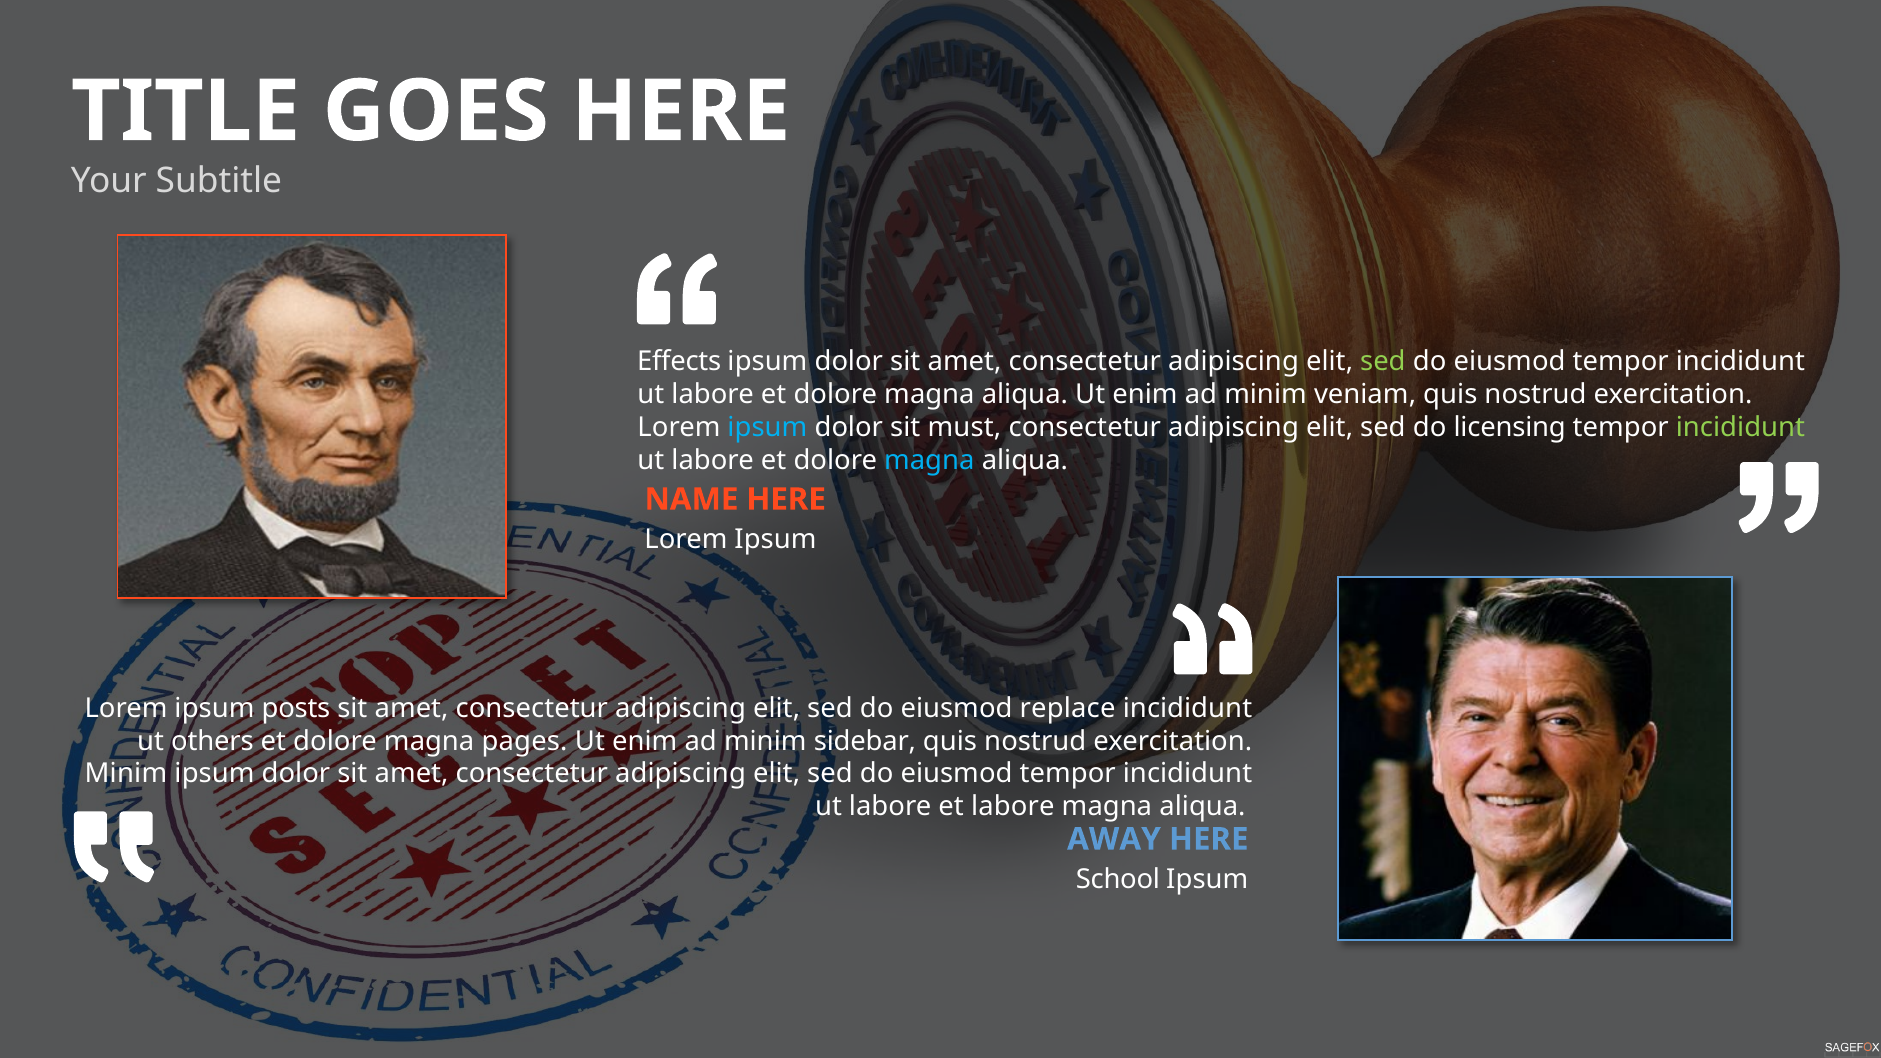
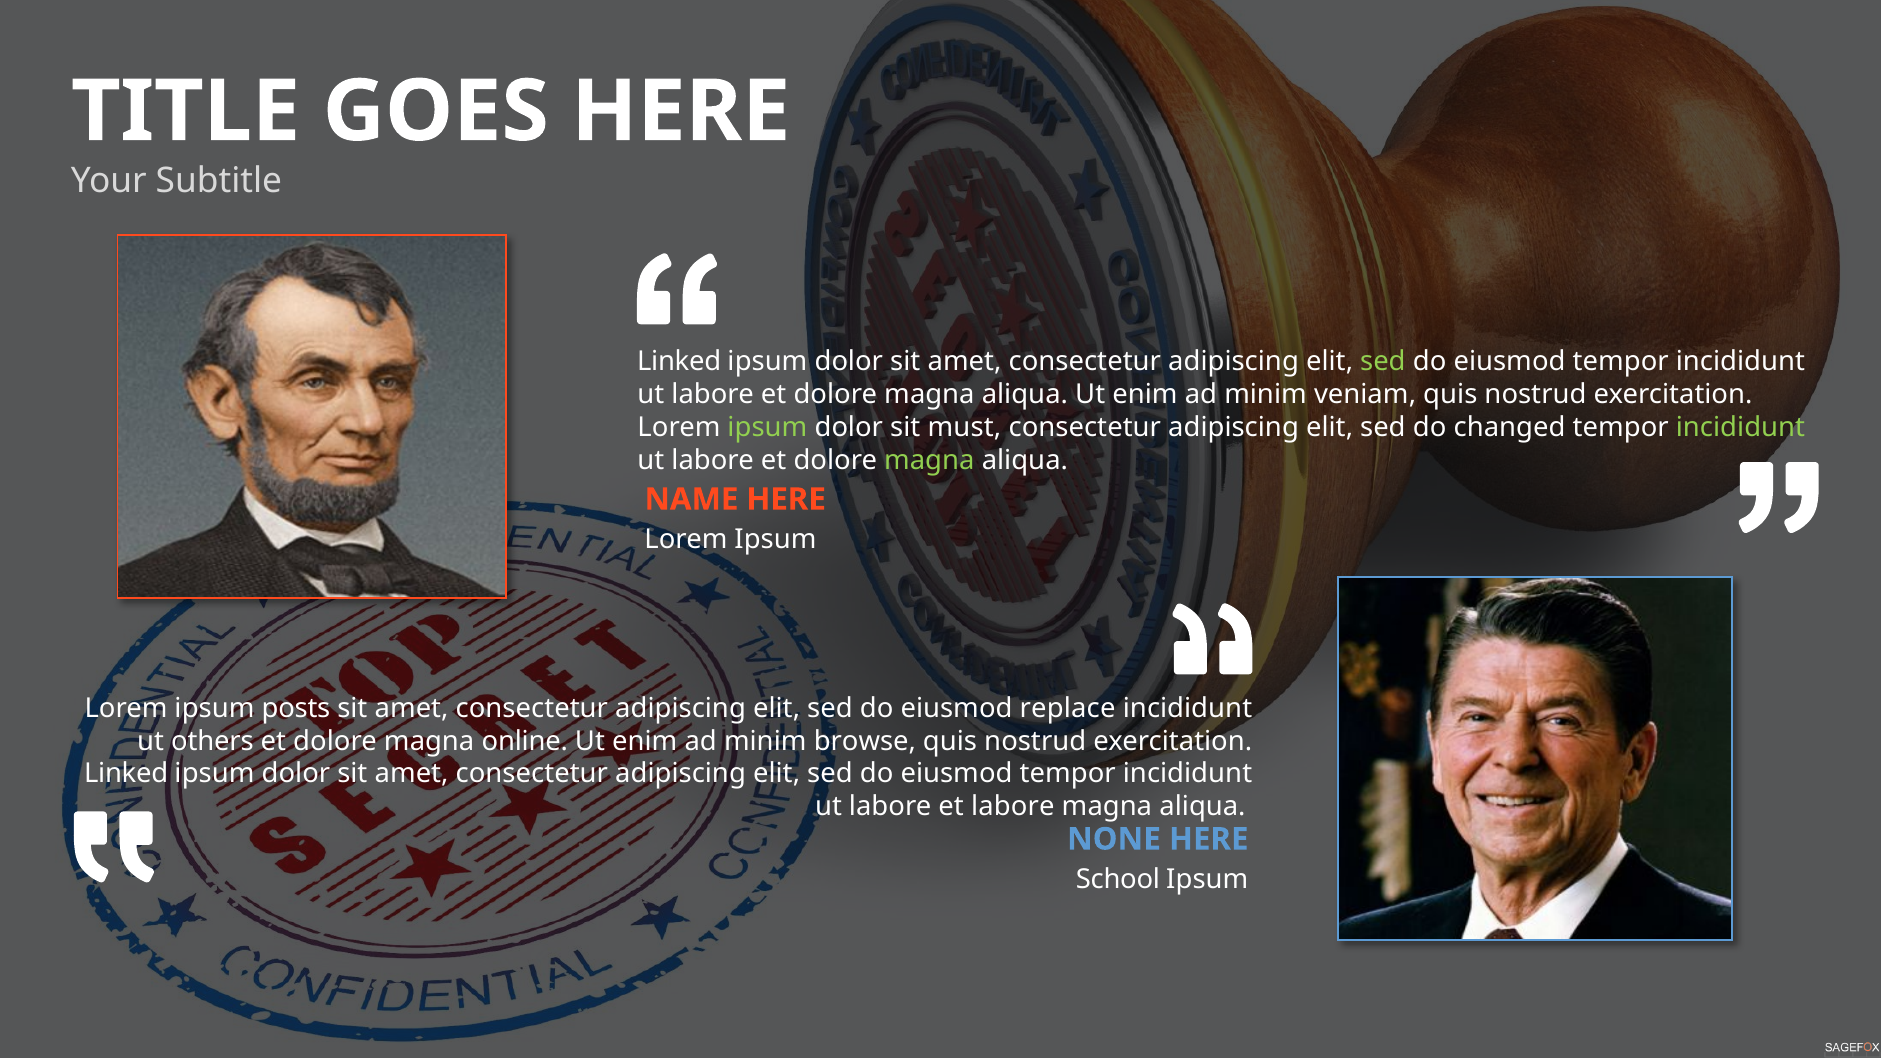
Effects at (679, 362): Effects -> Linked
ipsum at (767, 427) colour: light blue -> light green
licensing: licensing -> changed
magna at (929, 460) colour: light blue -> light green
pages: pages -> online
sidebar: sidebar -> browse
Minim at (126, 774): Minim -> Linked
AWAY: AWAY -> NONE
